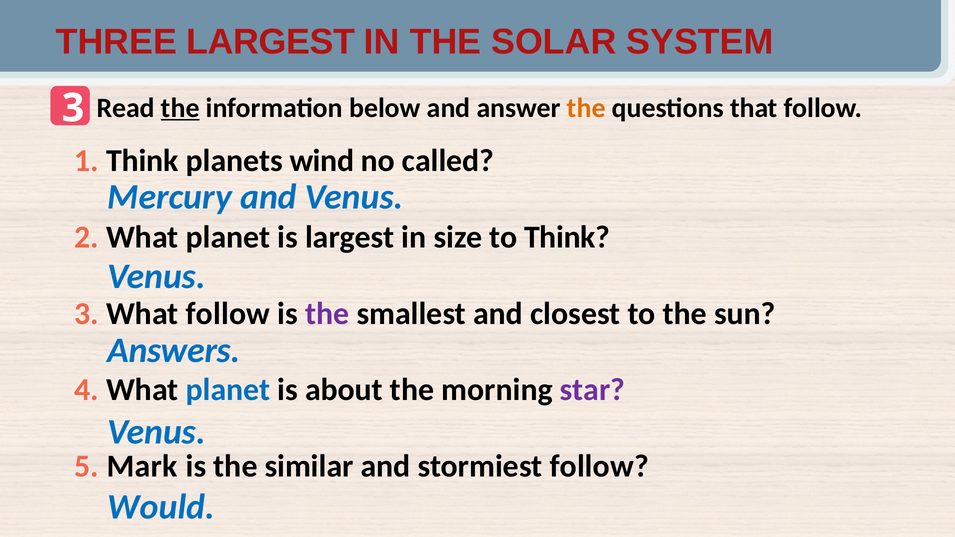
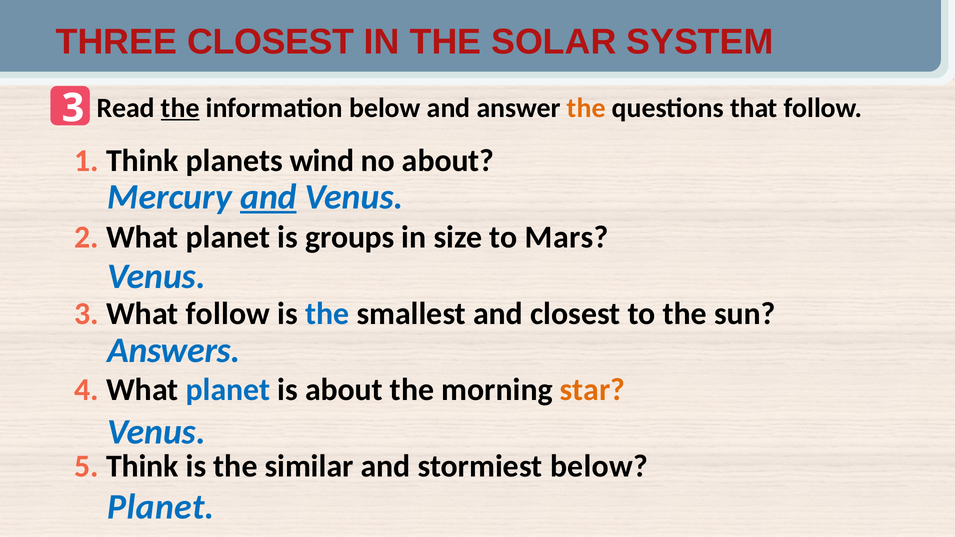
THREE LARGEST: LARGEST -> CLOSEST
no called: called -> about
and at (268, 197) underline: none -> present
is largest: largest -> groups
to Think: Think -> Mars
the at (327, 314) colour: purple -> blue
star colour: purple -> orange
5 Mark: Mark -> Think
stormiest follow: follow -> below
Would at (161, 507): Would -> Planet
